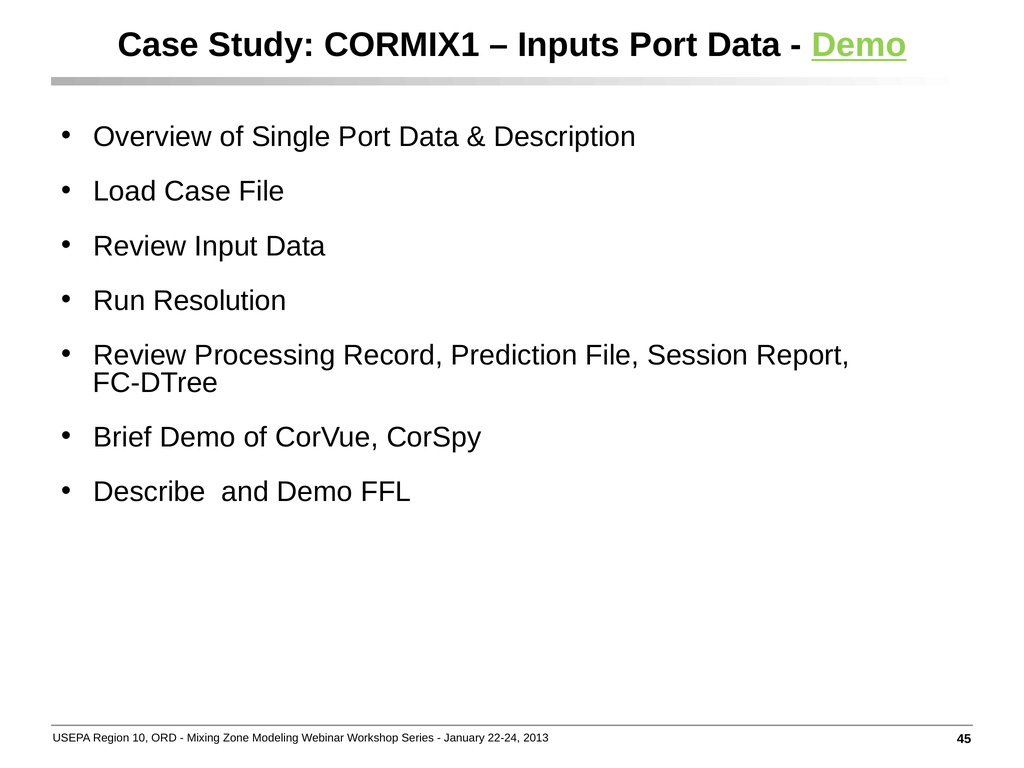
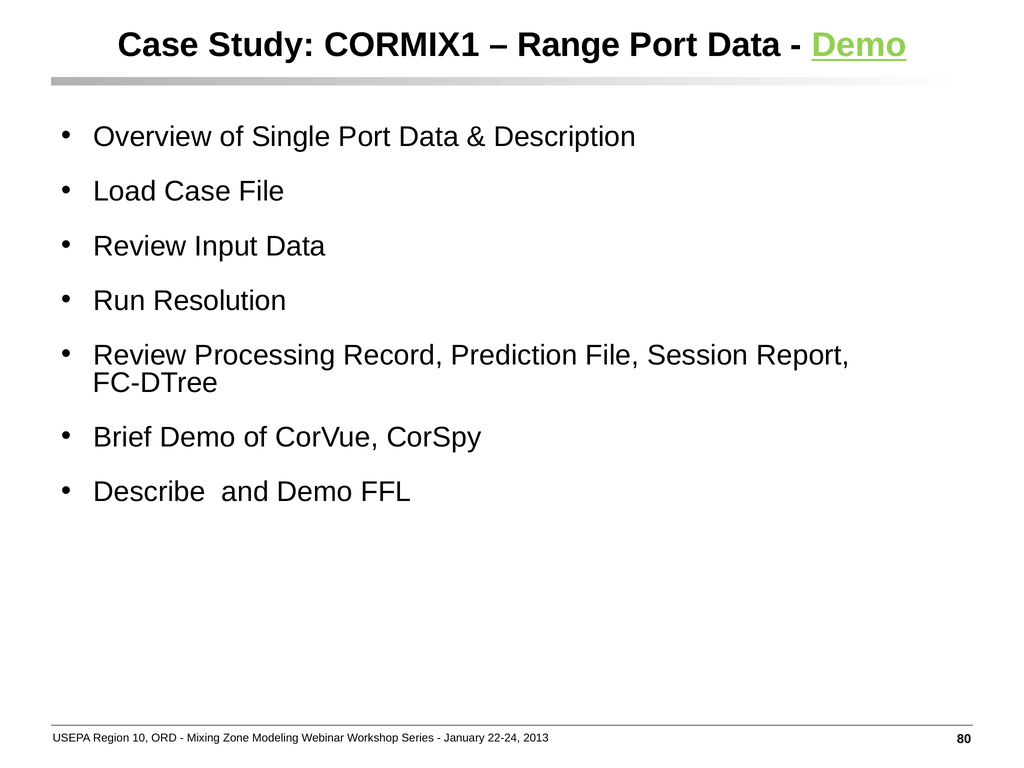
Inputs: Inputs -> Range
45: 45 -> 80
